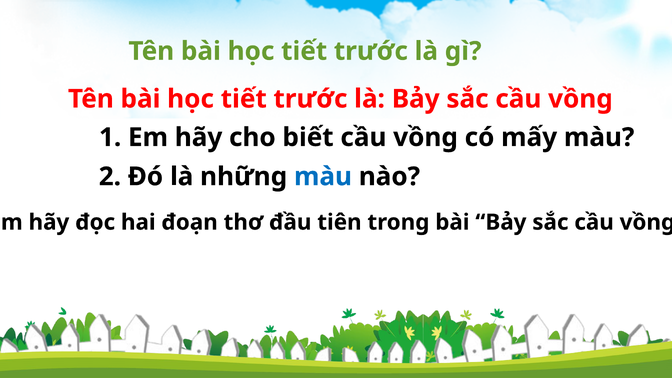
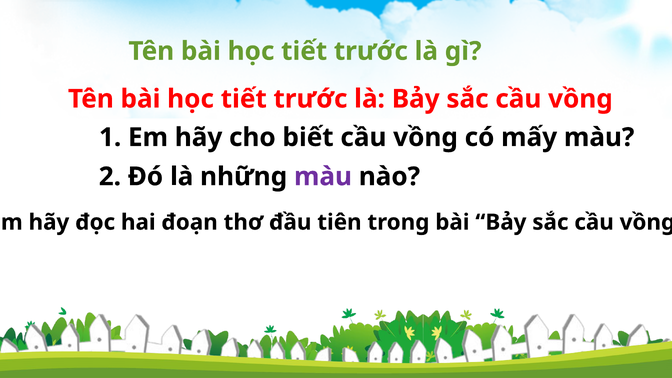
màu at (323, 177) colour: blue -> purple
